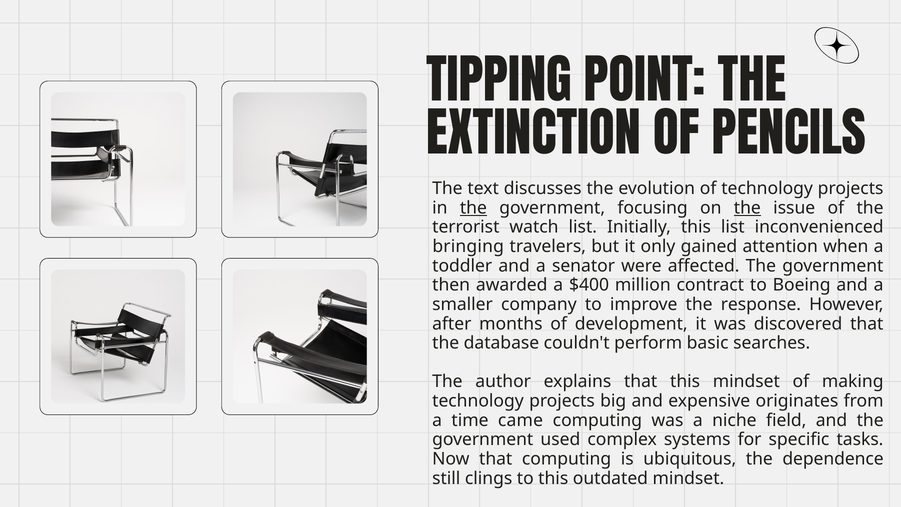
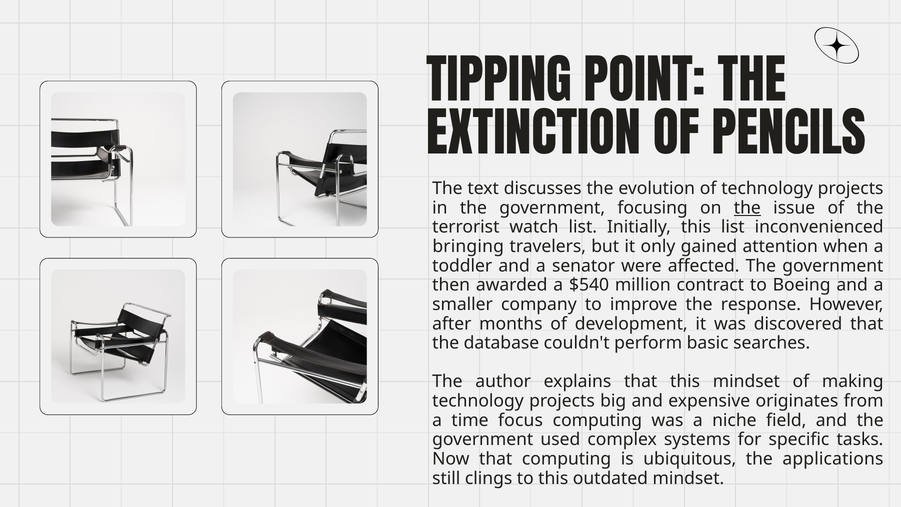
the at (473, 208) underline: present -> none
$400: $400 -> $540
came: came -> focus
dependence: dependence -> applications
